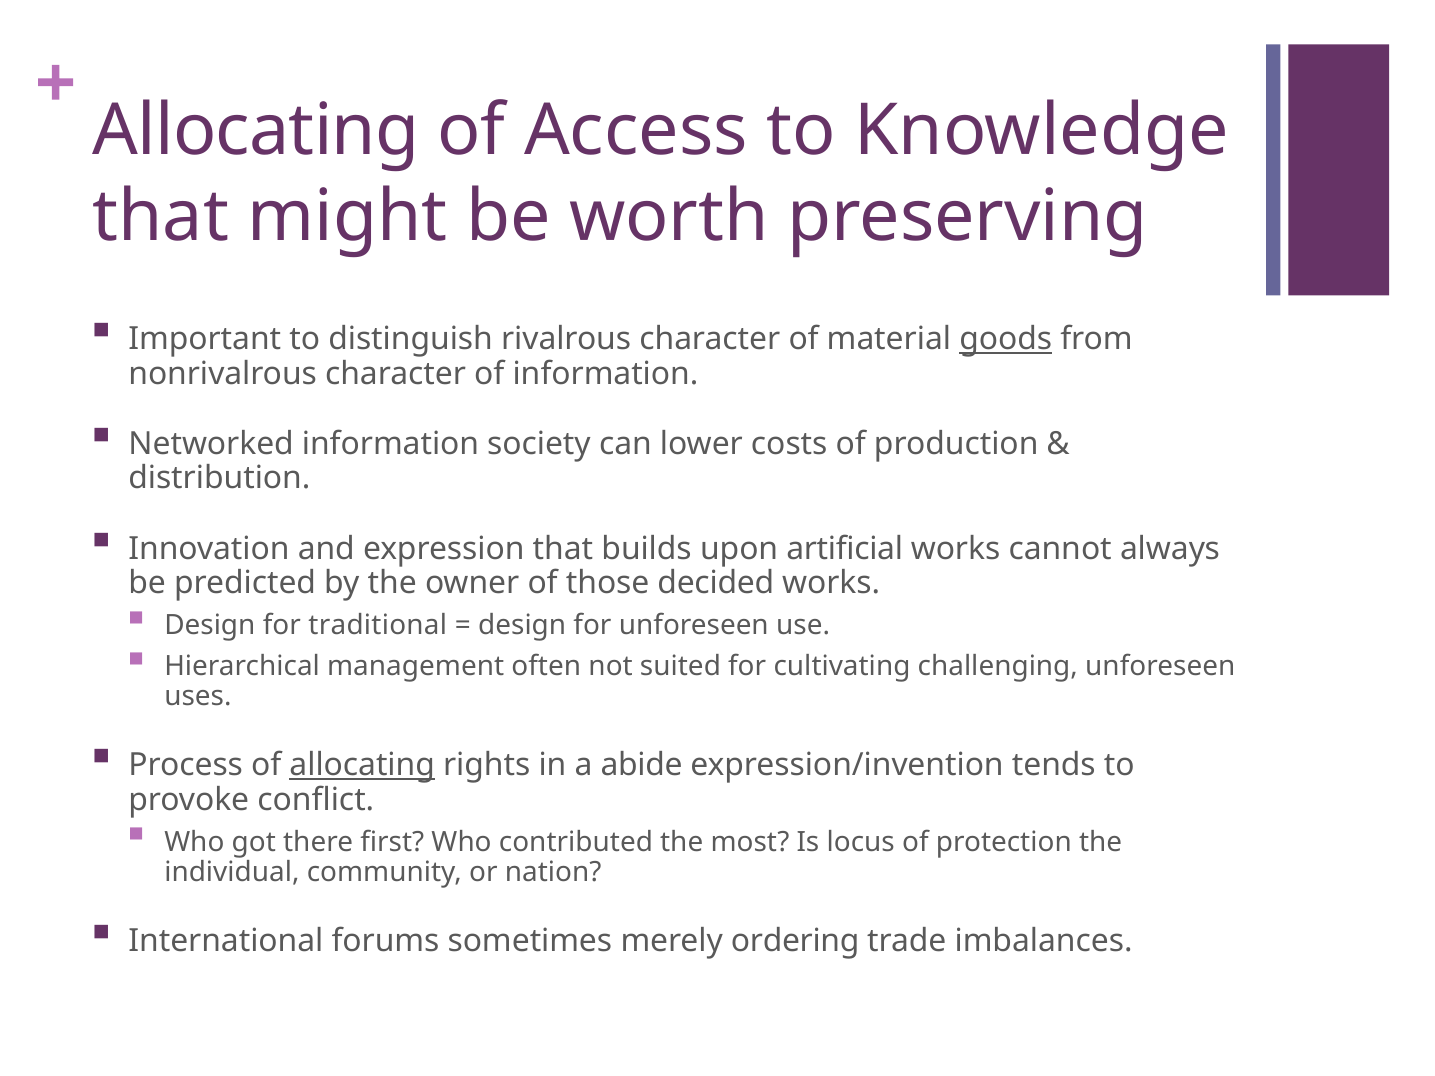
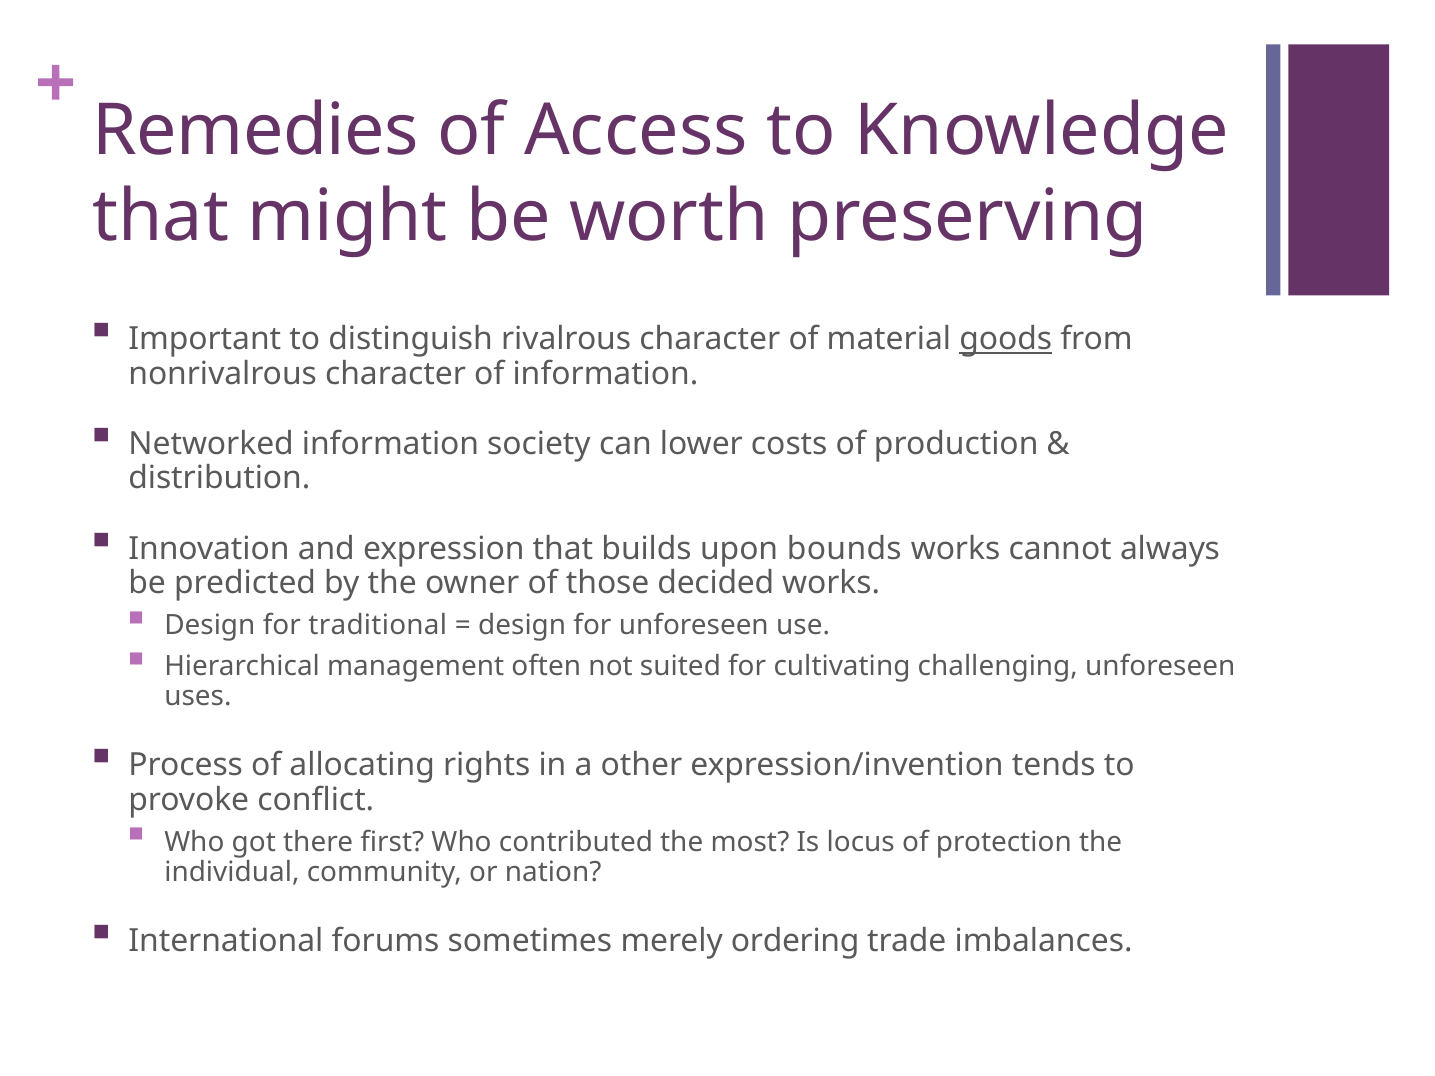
Allocating at (256, 131): Allocating -> Remedies
artificial: artificial -> bounds
allocating at (362, 765) underline: present -> none
abide: abide -> other
